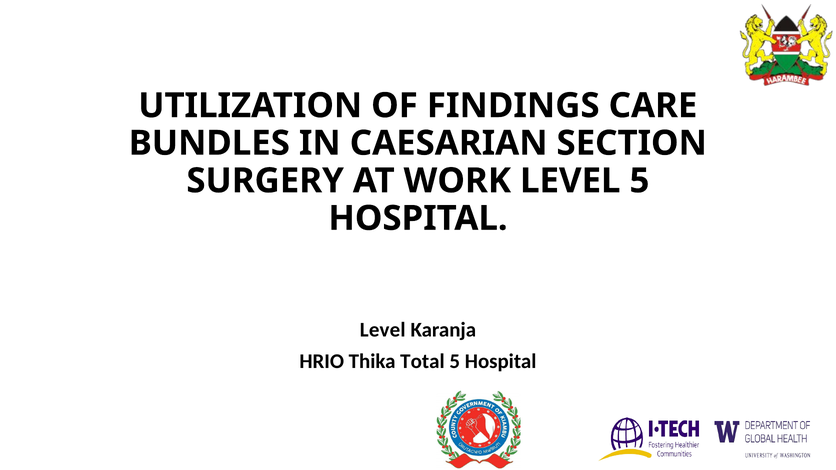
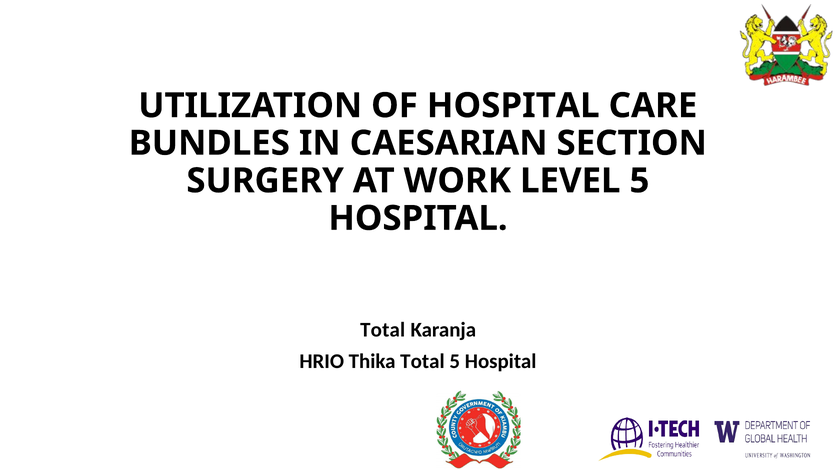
OF FINDINGS: FINDINGS -> HOSPITAL
Level at (383, 330): Level -> Total
